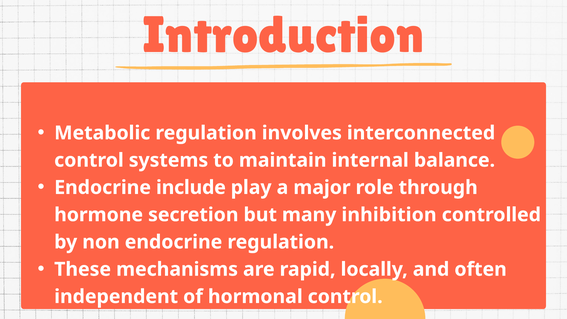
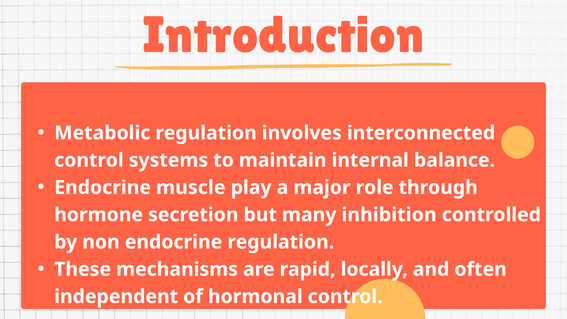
include: include -> muscle
